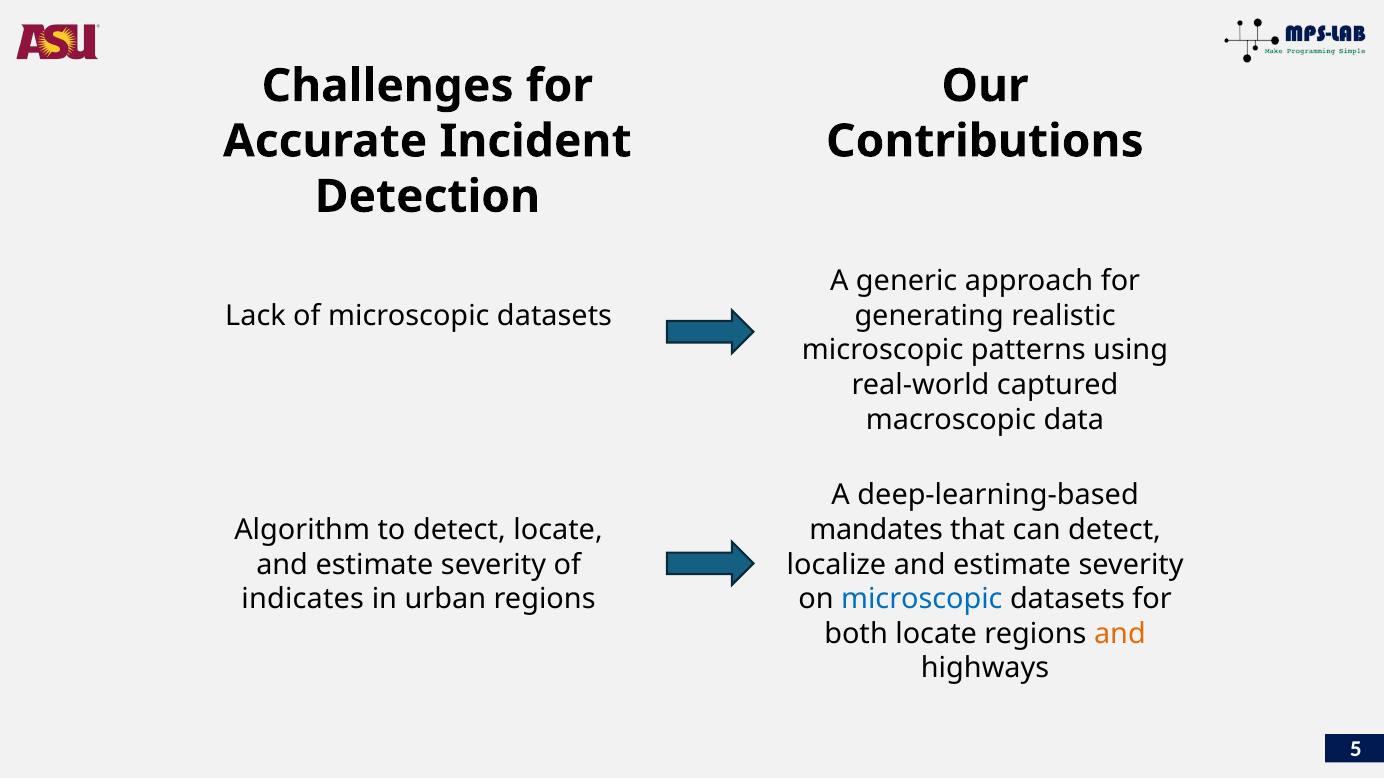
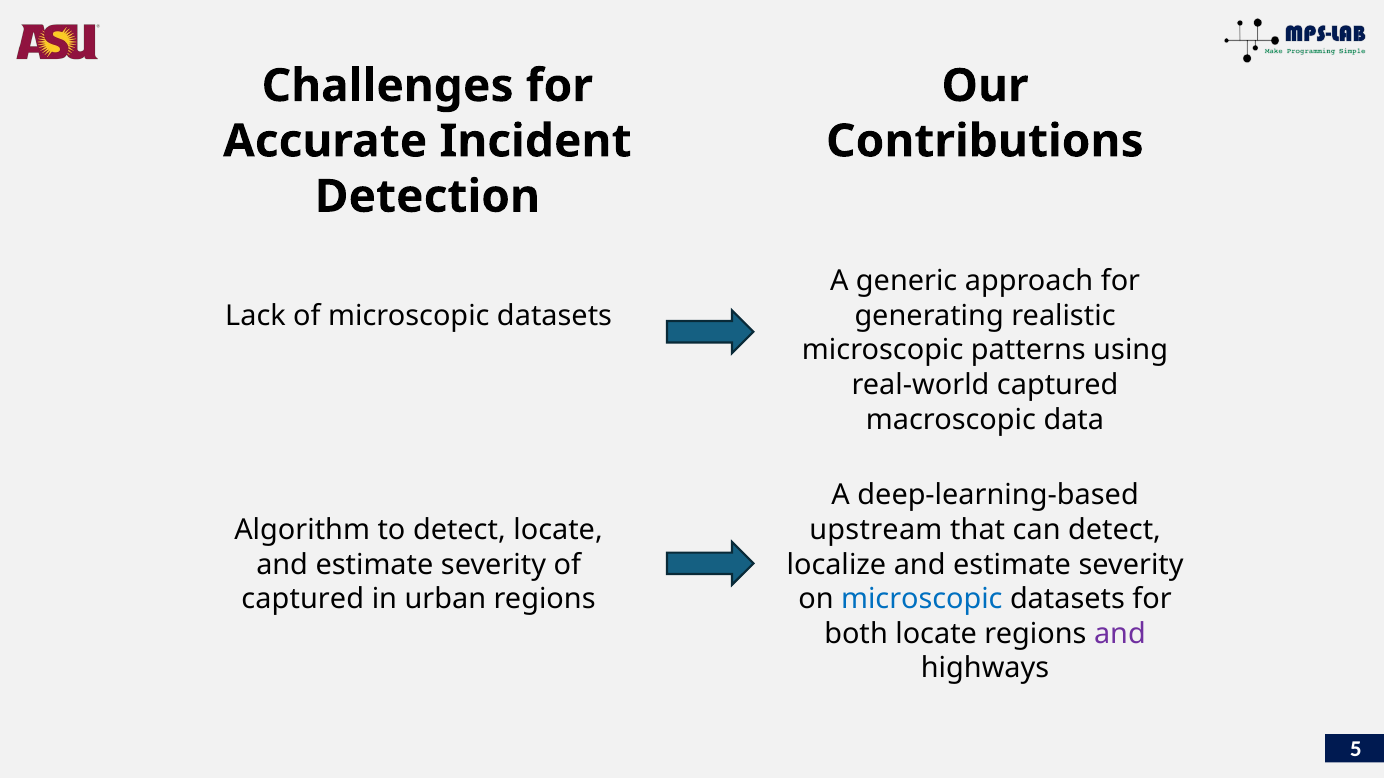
mandates: mandates -> upstream
indicates at (303, 600): indicates -> captured
and at (1120, 634) colour: orange -> purple
